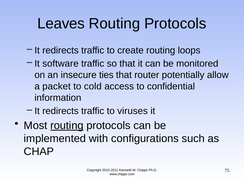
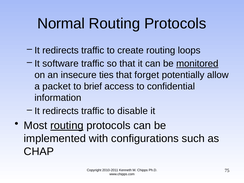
Leaves: Leaves -> Normal
monitored underline: none -> present
router: router -> forget
cold: cold -> brief
viruses: viruses -> disable
